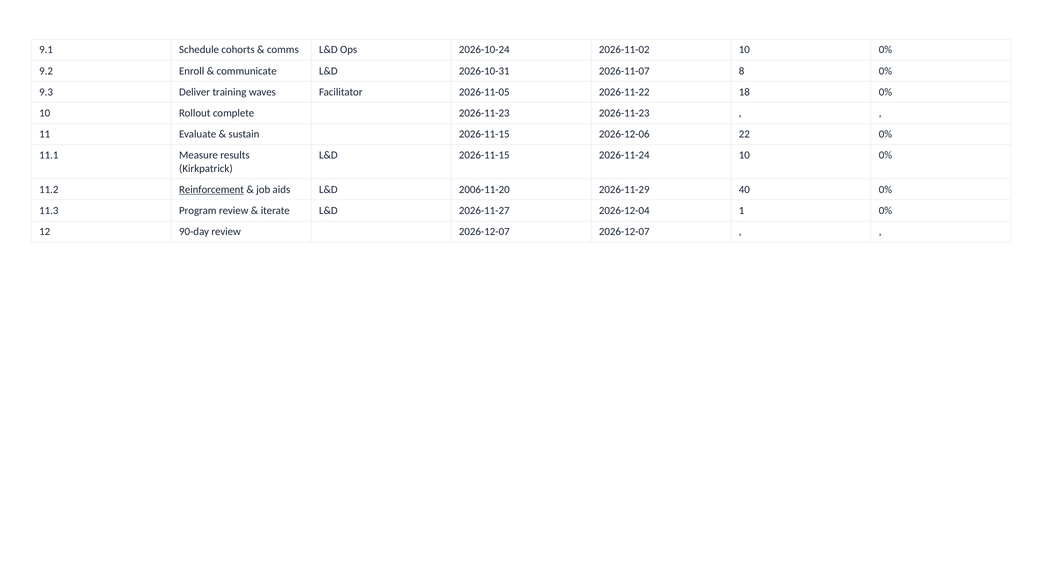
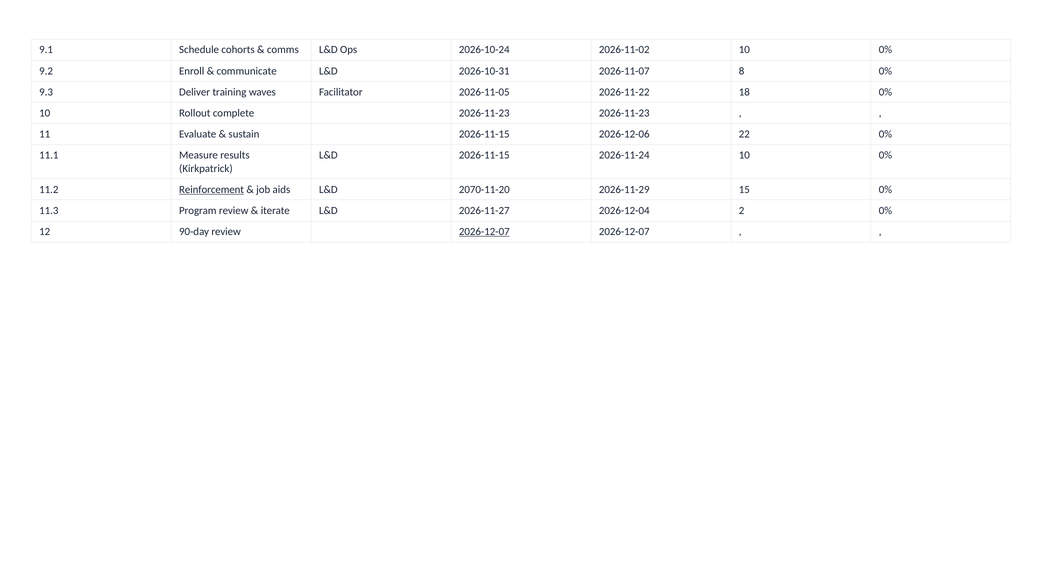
2006-11-20: 2006-11-20 -> 2070-11-20
40: 40 -> 15
1: 1 -> 2
2026-12-07 at (484, 232) underline: none -> present
